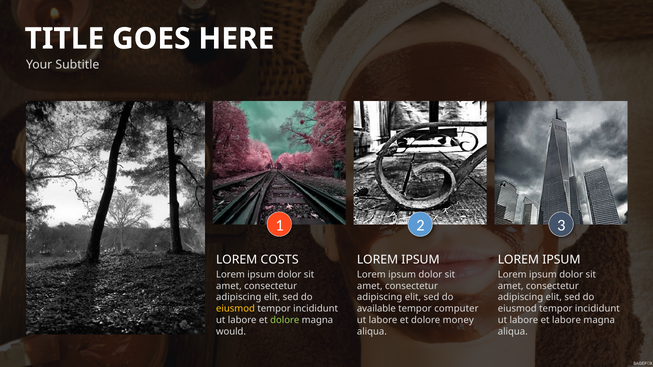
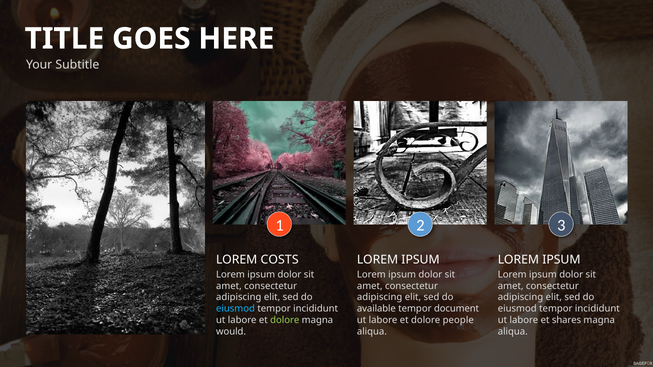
eiusmod at (235, 309) colour: yellow -> light blue
computer: computer -> document
money: money -> people
et labore: labore -> shares
